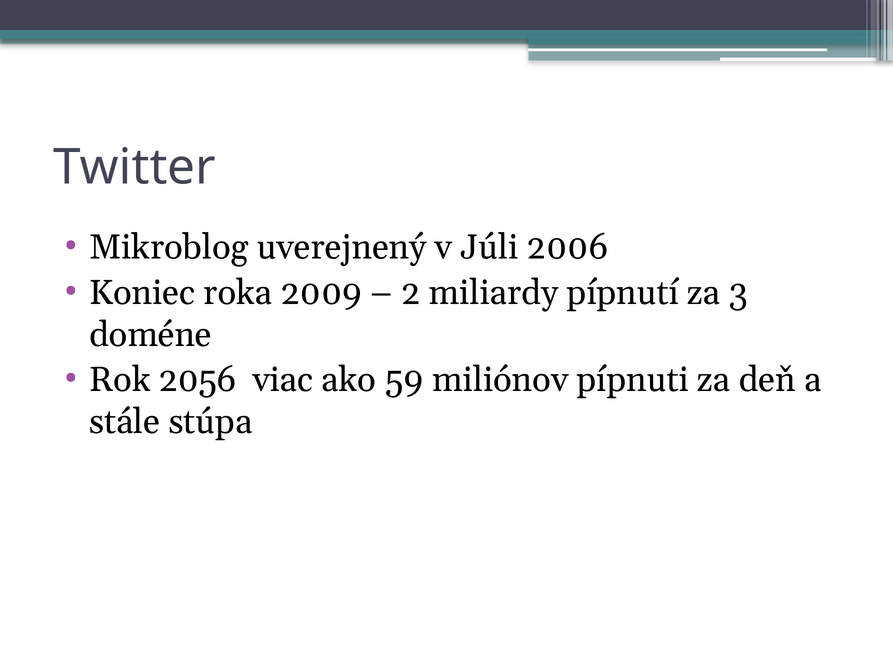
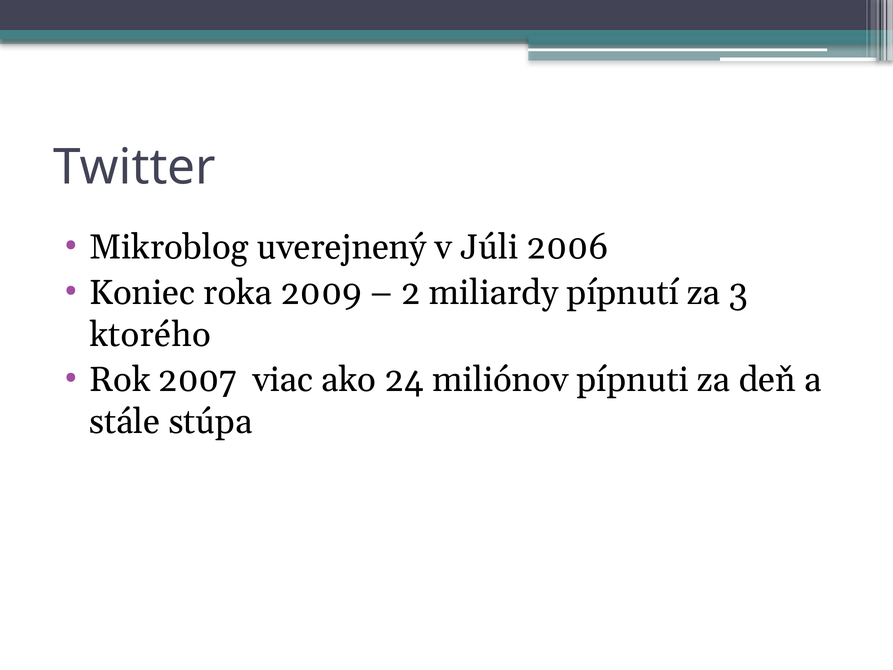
doméne: doméne -> ktorého
2056: 2056 -> 2007
59: 59 -> 24
